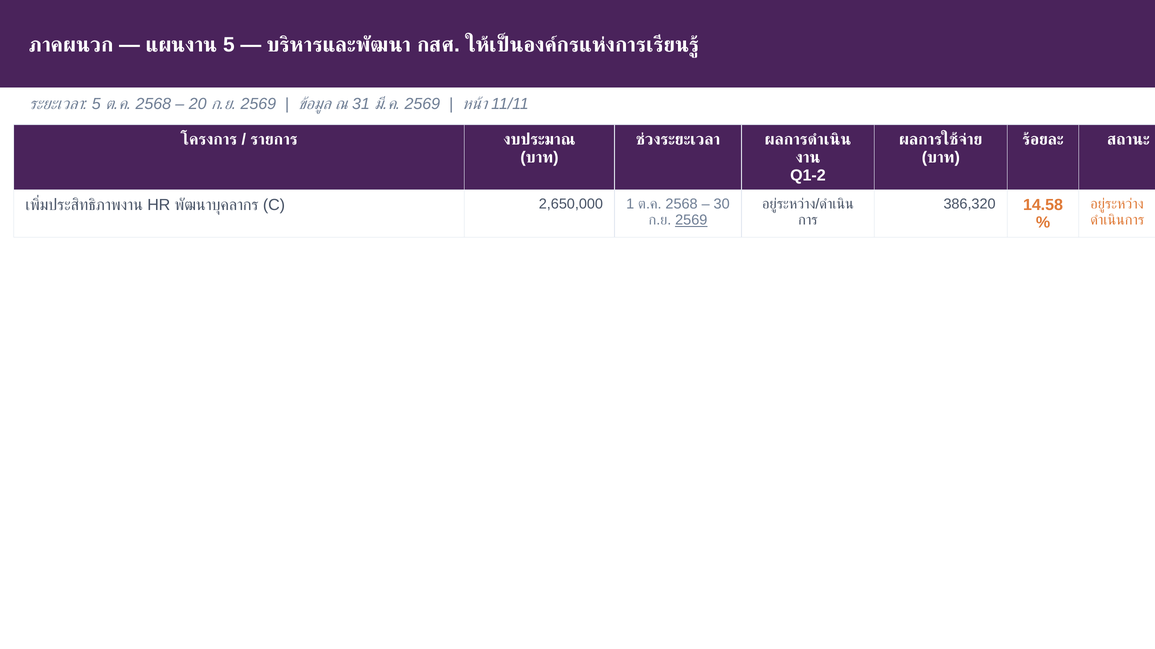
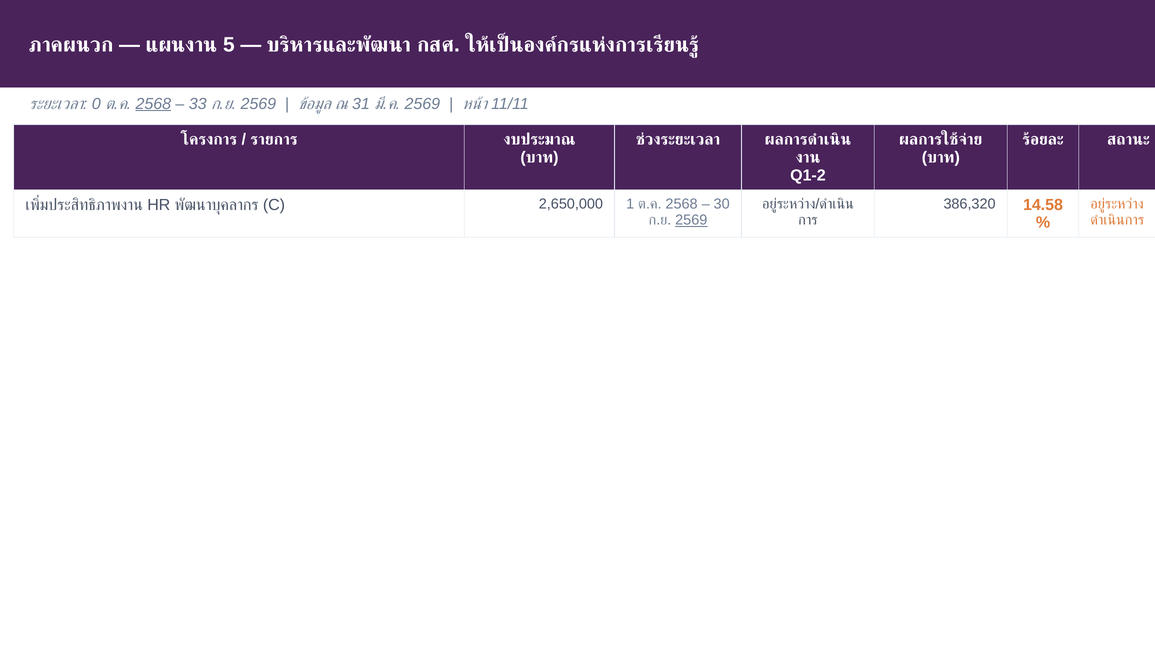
5 at (96, 104): 5 -> 0
2568 at (153, 104) underline: none -> present
20: 20 -> 33
